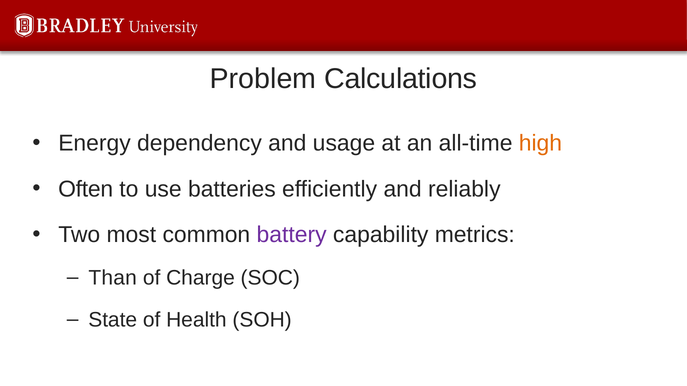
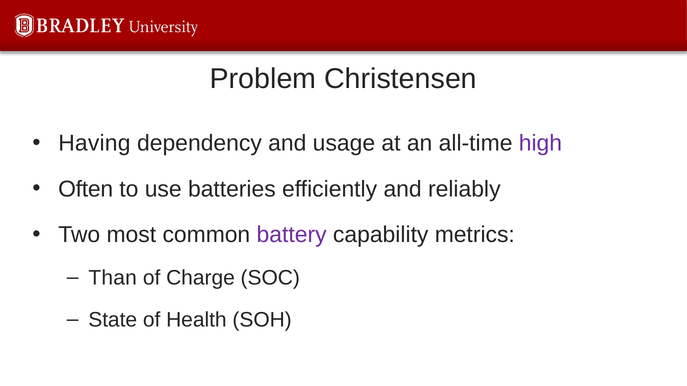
Calculations: Calculations -> Christensen
Energy: Energy -> Having
high colour: orange -> purple
